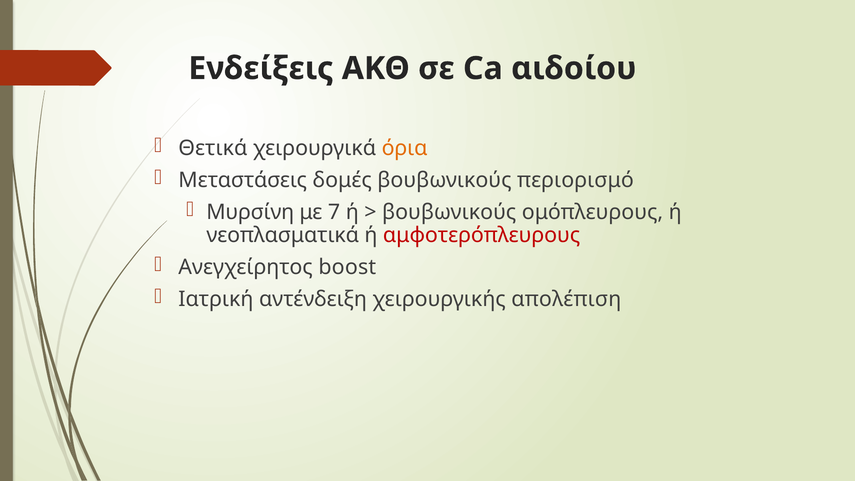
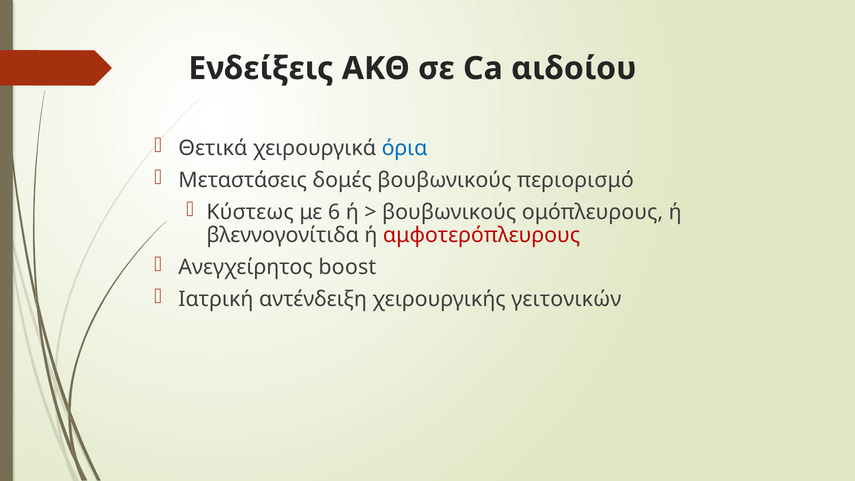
όρια colour: orange -> blue
Μυρσίνη: Μυρσίνη -> Κύστεως
7: 7 -> 6
νεοπλασματικά: νεοπλασματικά -> βλεννογονίτιδα
απολέπιση: απολέπιση -> γειτονικών
